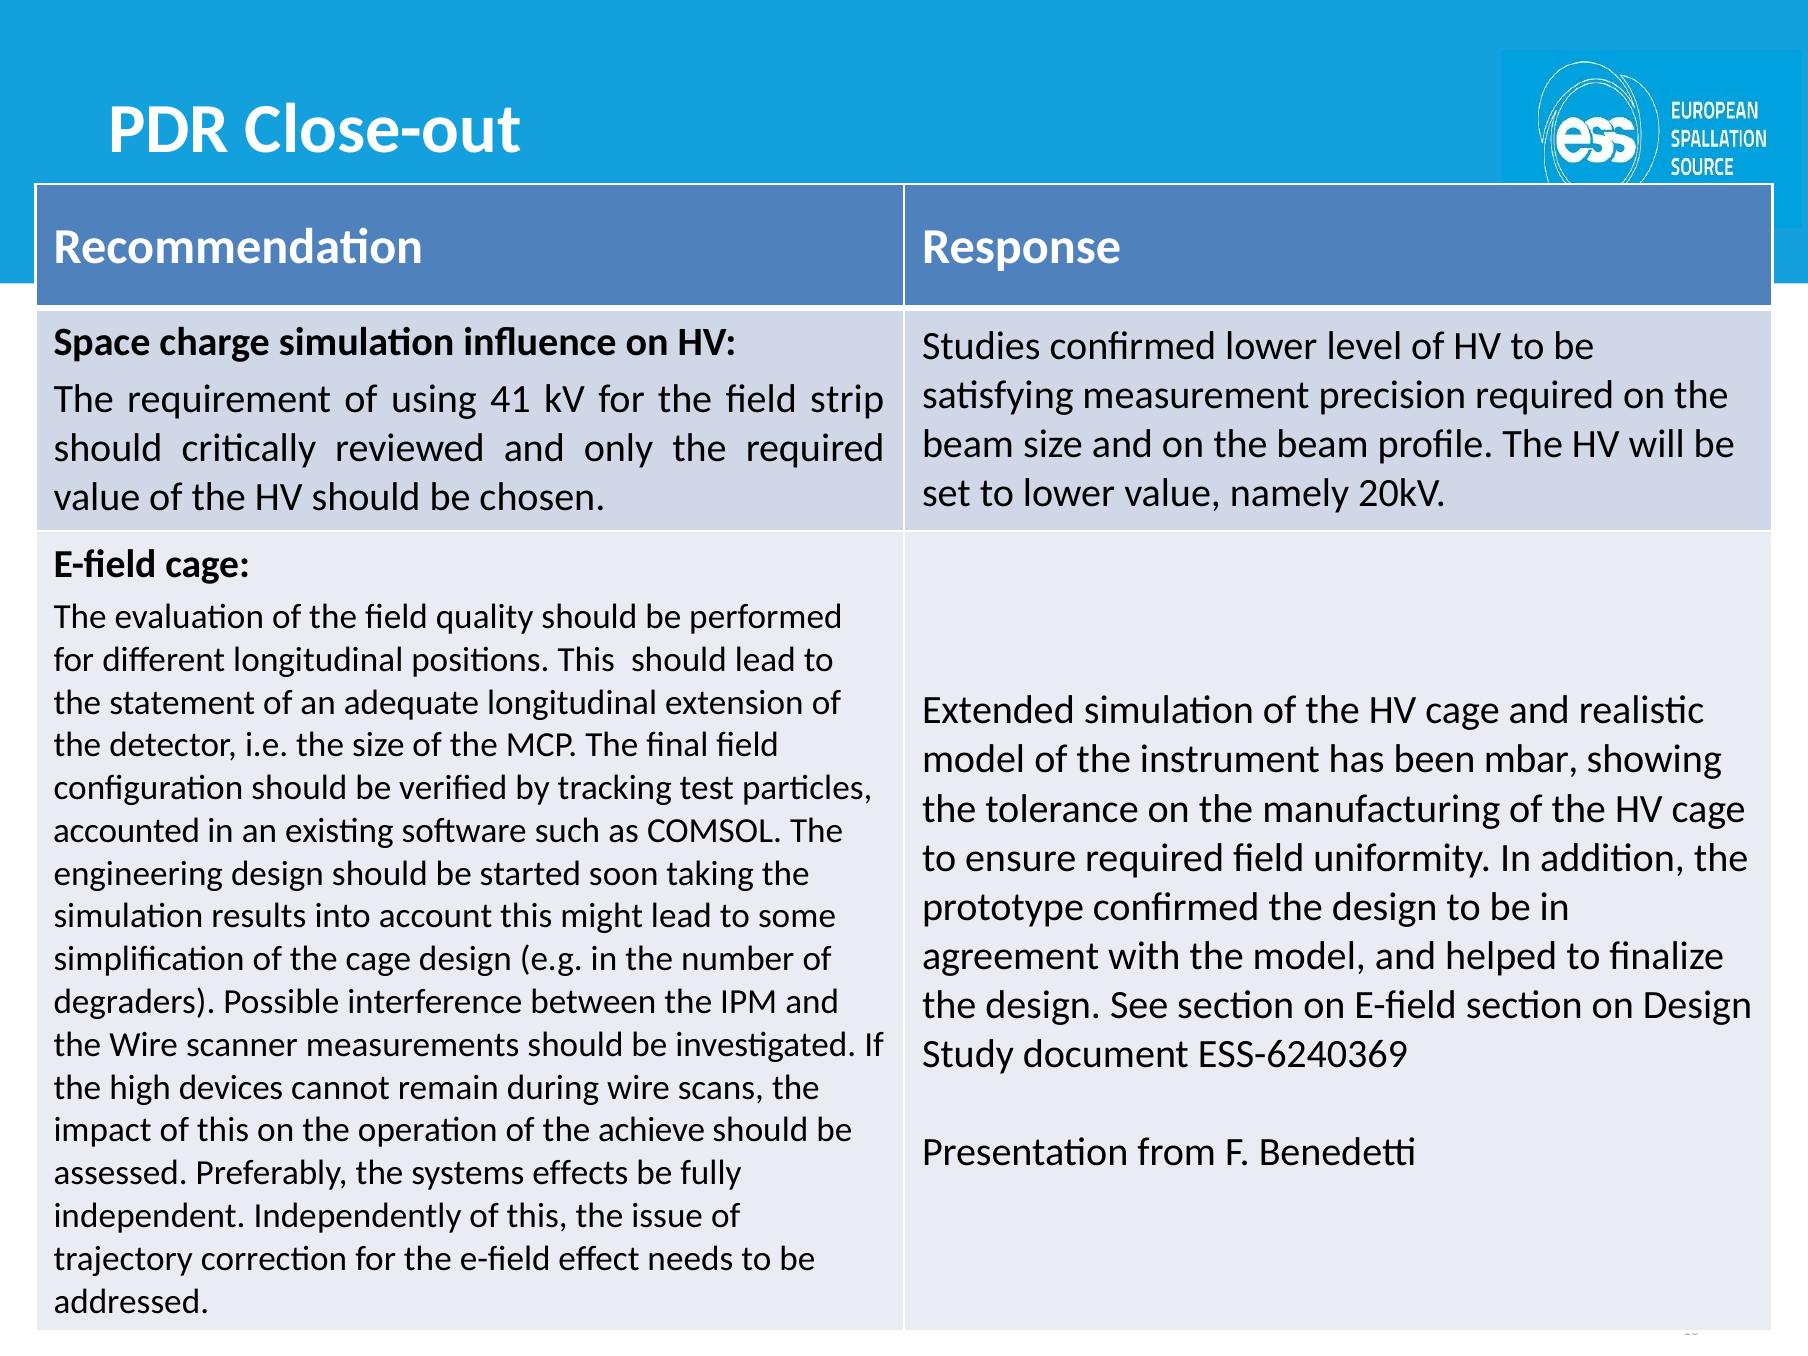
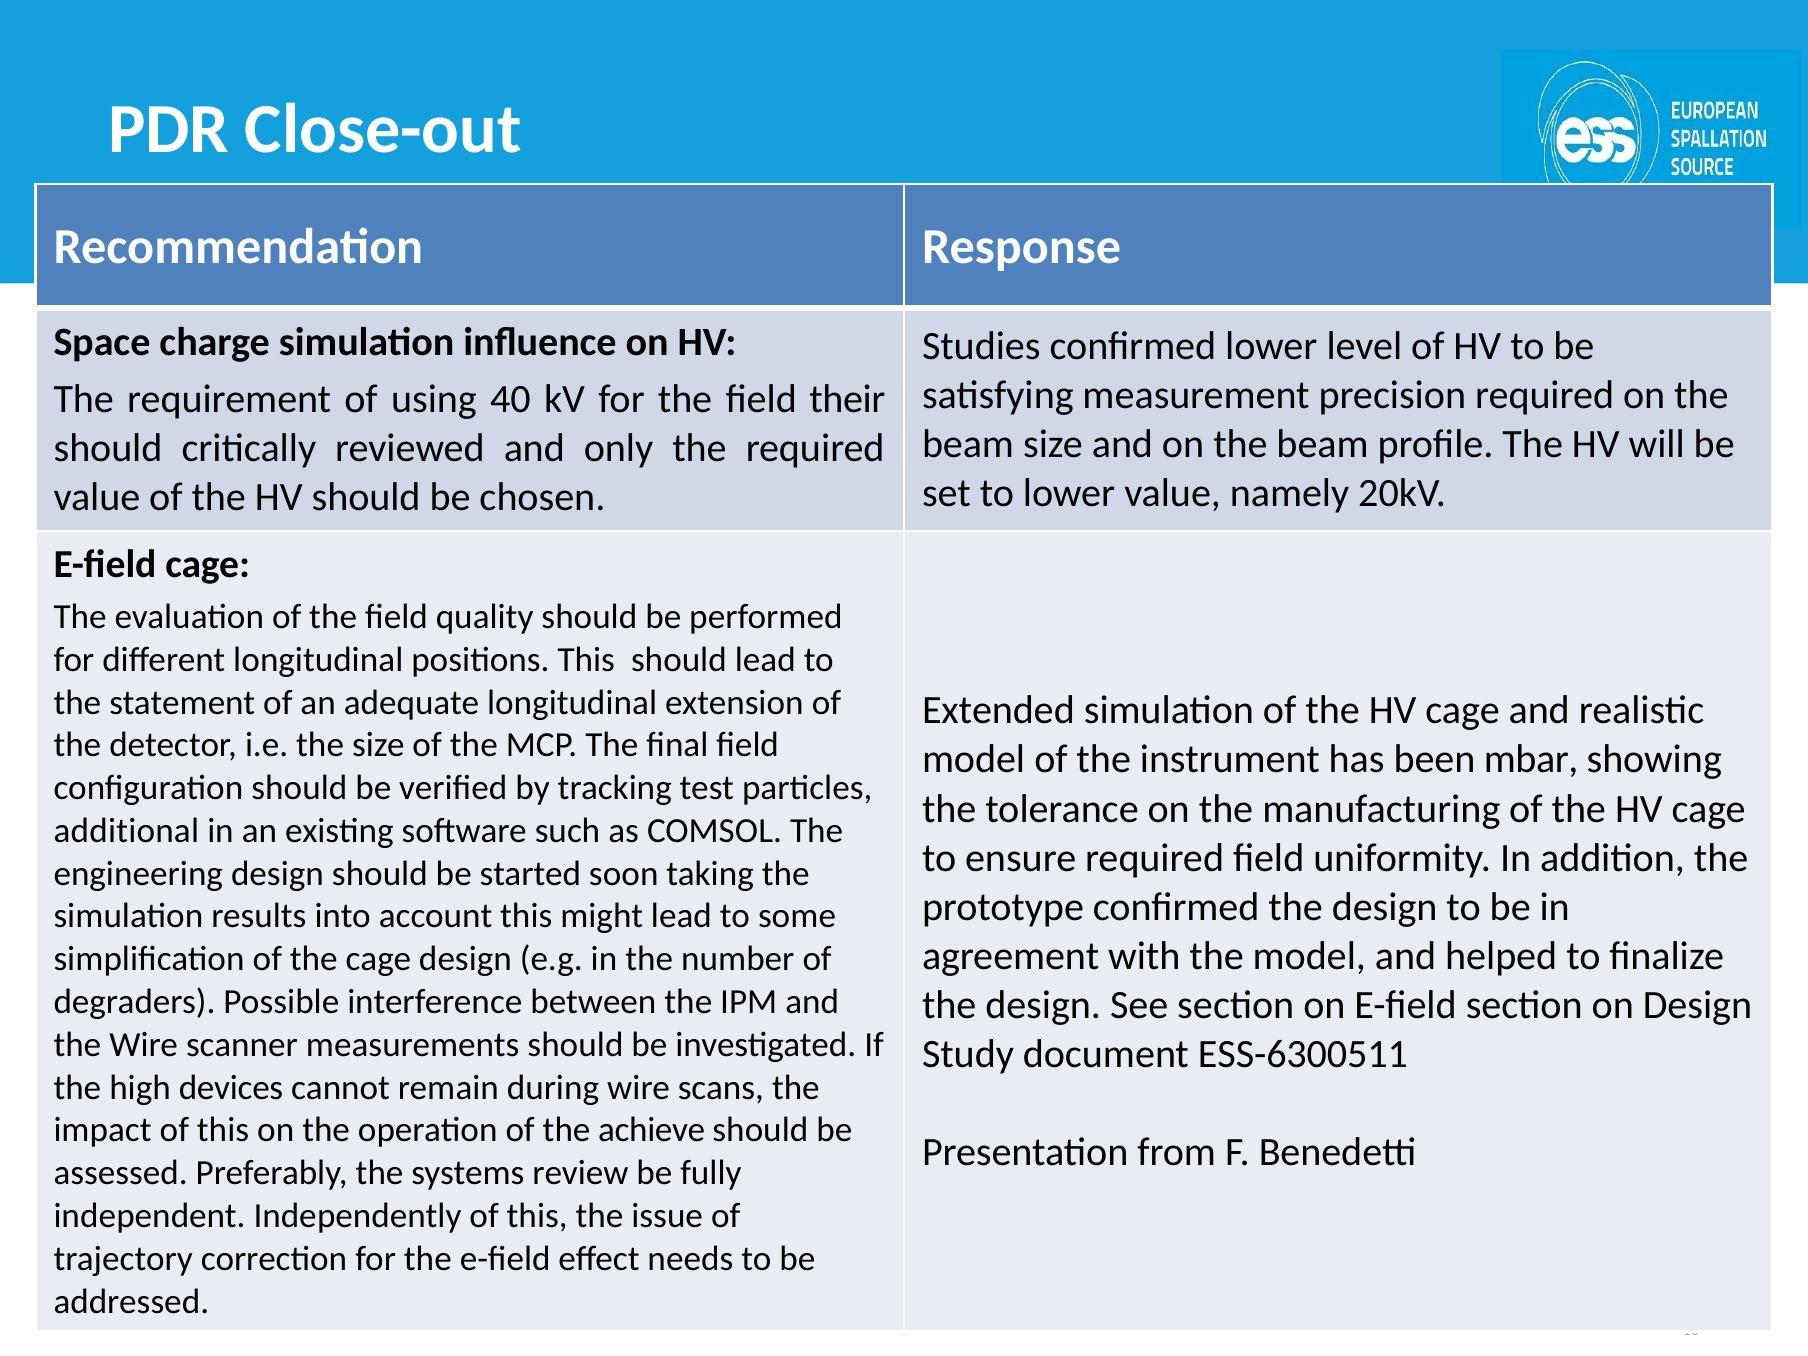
41: 41 -> 40
strip: strip -> their
accounted: accounted -> additional
ESS-6240369: ESS-6240369 -> ESS-6300511
effects: effects -> review
